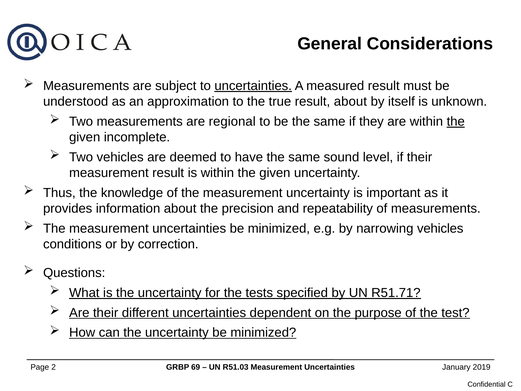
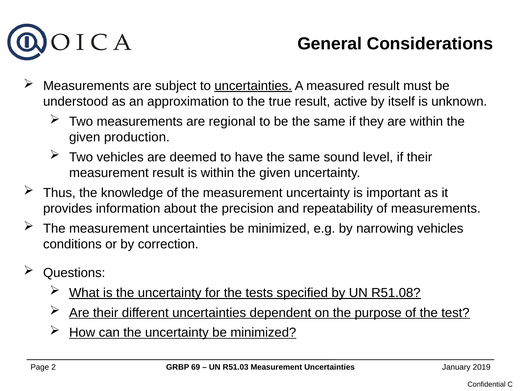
result about: about -> active
the at (456, 121) underline: present -> none
incomplete: incomplete -> production
R51.71: R51.71 -> R51.08
